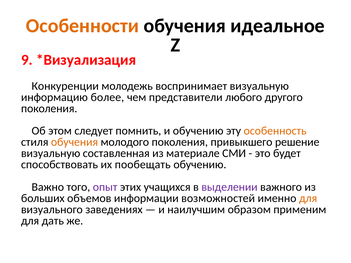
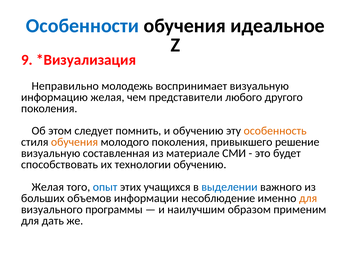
Особенности colour: orange -> blue
Конкуренции: Конкуренции -> Неправильно
информацию более: более -> желая
пообещать: пообещать -> технологии
Важно at (48, 187): Важно -> Желая
опыт colour: purple -> blue
выделении colour: purple -> blue
возможностей: возможностей -> несоблюдение
заведениях: заведениях -> программы
